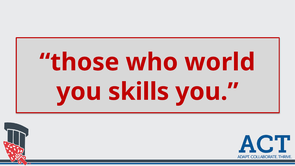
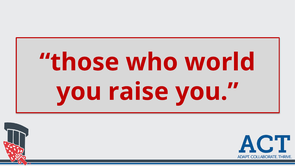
skills: skills -> raise
